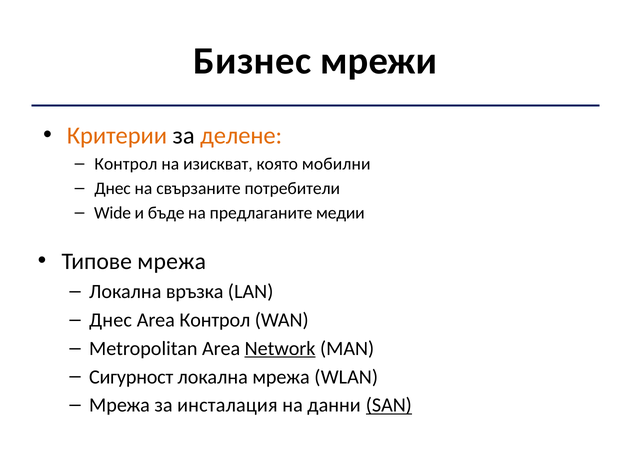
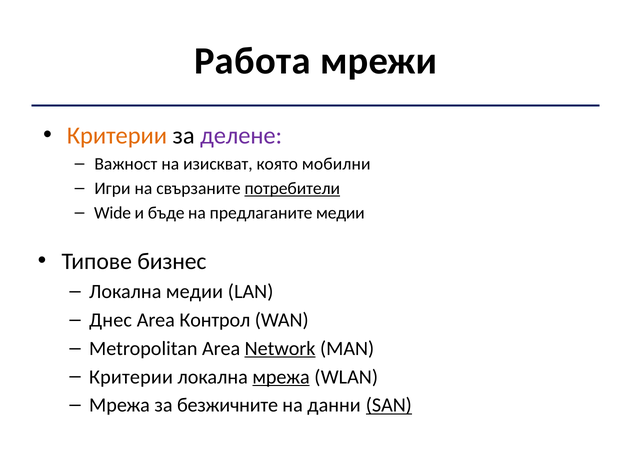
Бизнес: Бизнес -> Работа
делене colour: orange -> purple
Контрол at (126, 164): Контрол -> Важност
Днес at (113, 188): Днес -> Игри
потребители underline: none -> present
Типове мрежа: мрежа -> бизнес
Локална връзка: връзка -> медии
Сигурност at (131, 376): Сигурност -> Критерии
мрежа at (281, 376) underline: none -> present
инсталация: инсталация -> безжичните
